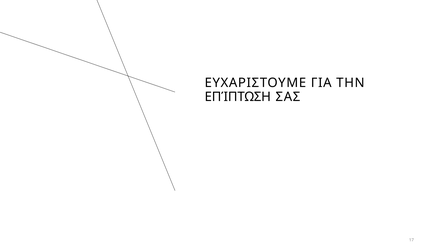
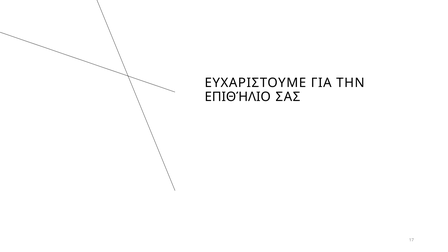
ΕΠΊΠΤΩΣΗ: ΕΠΊΠΤΩΣΗ -> ΕΠΙΘΉΛΙΟ
